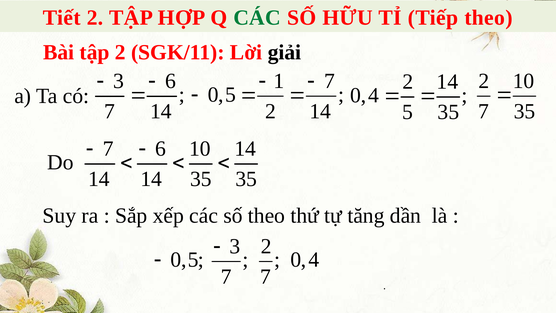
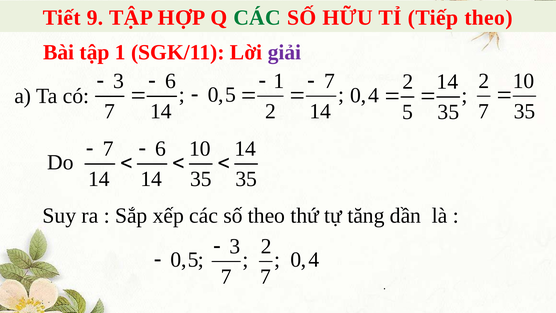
Tiết 2: 2 -> 9
tập 2: 2 -> 1
giải colour: black -> purple
